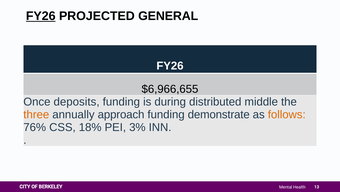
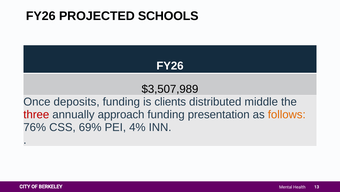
FY26 at (41, 16) underline: present -> none
GENERAL: GENERAL -> SCHOOLS
$6,966,655: $6,966,655 -> $3,507,989
during: during -> clients
three colour: orange -> red
demonstrate: demonstrate -> presentation
18%: 18% -> 69%
3%: 3% -> 4%
